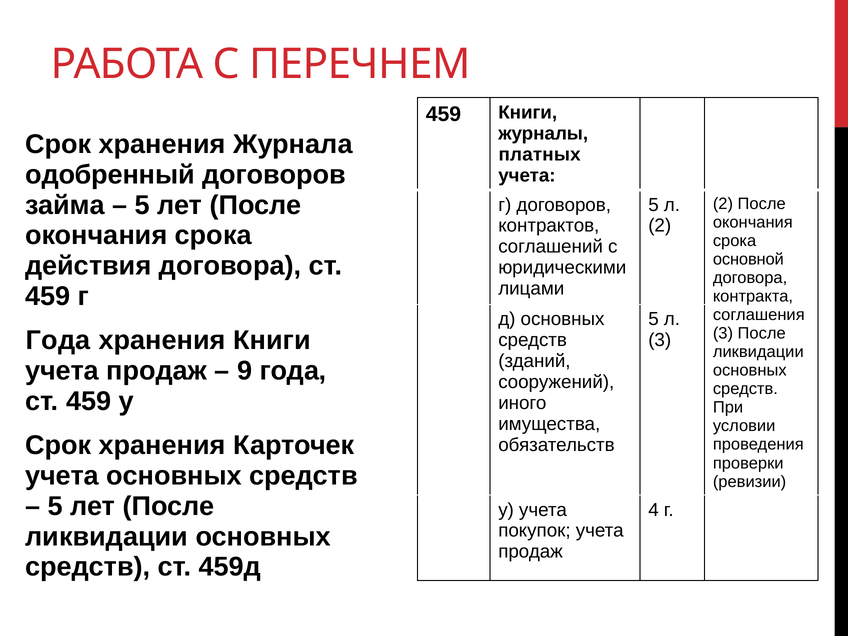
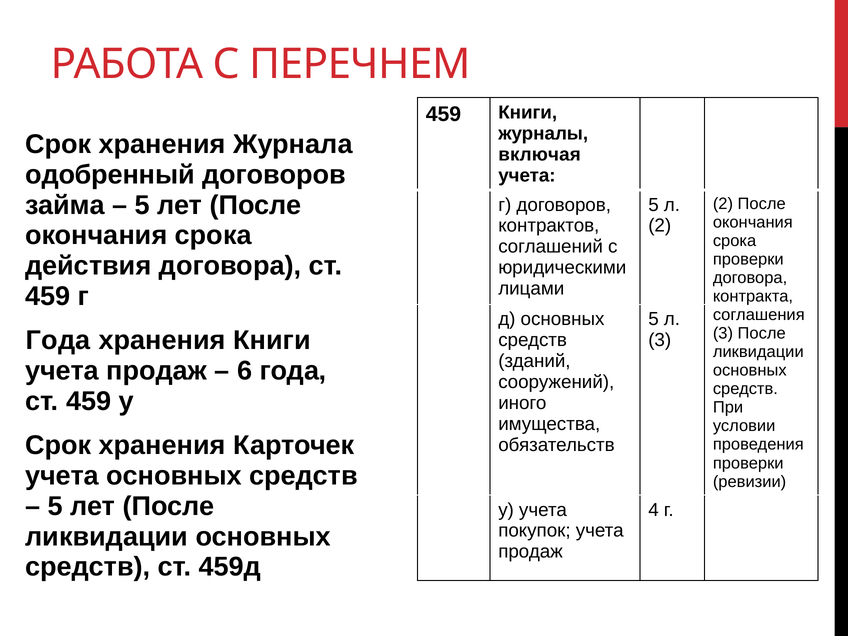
платных: платных -> включая
основной at (748, 259): основной -> проверки
9: 9 -> 6
